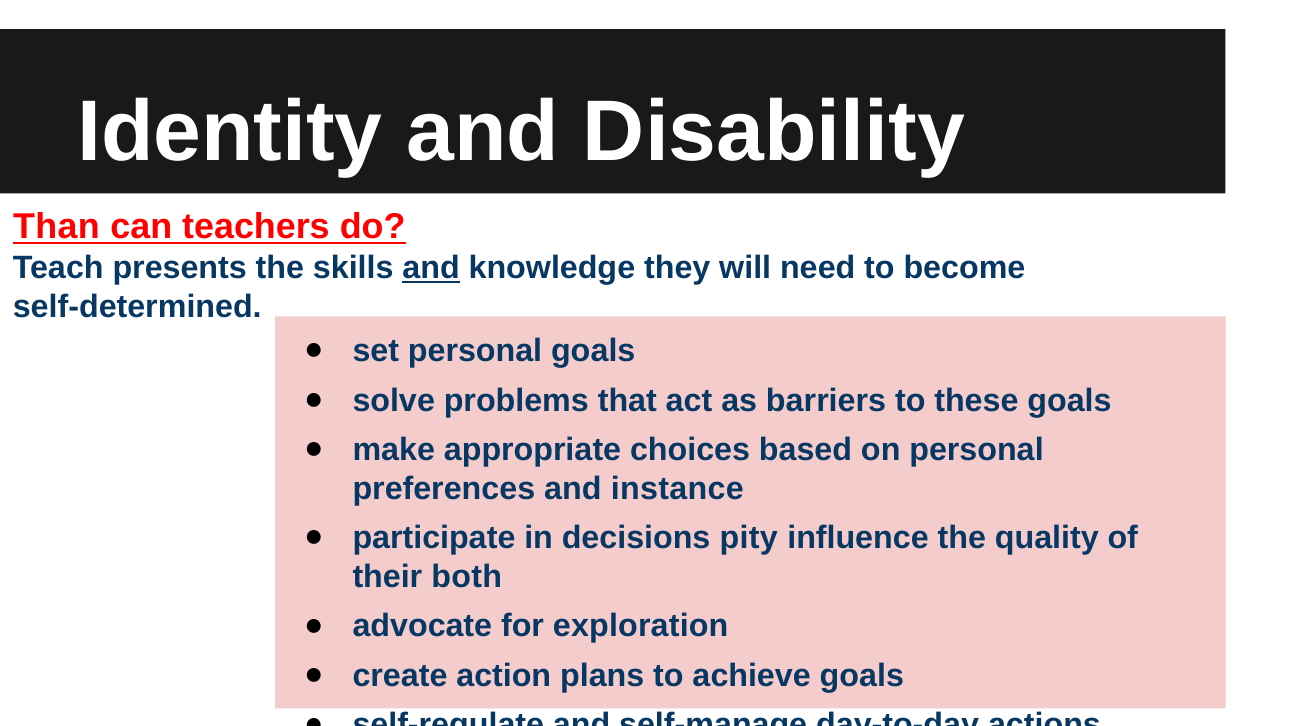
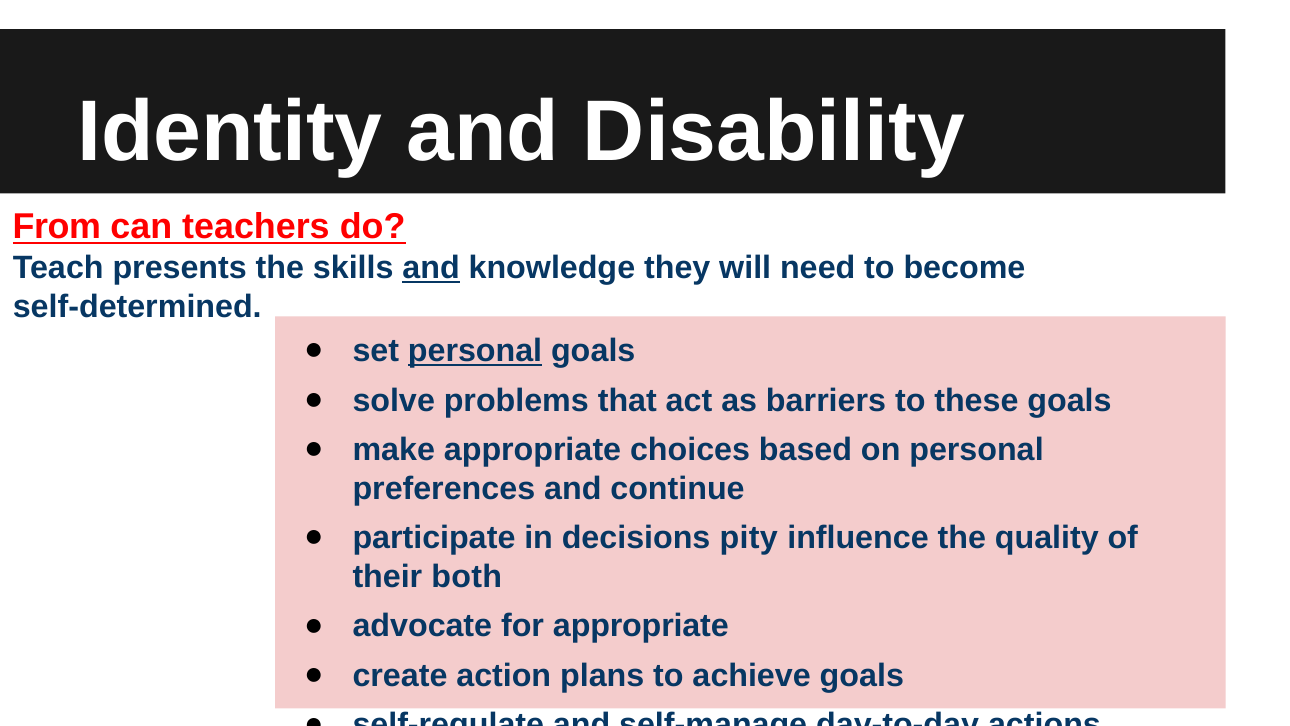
Than: Than -> From
personal at (475, 351) underline: none -> present
instance: instance -> continue
for exploration: exploration -> appropriate
